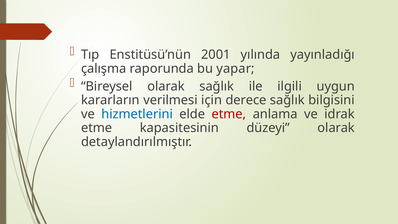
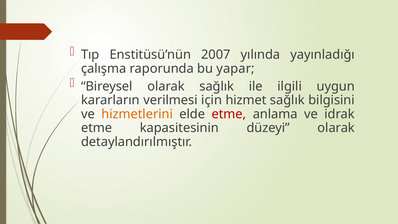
2001: 2001 -> 2007
derece: derece -> hizmet
hizmetlerini colour: blue -> orange
